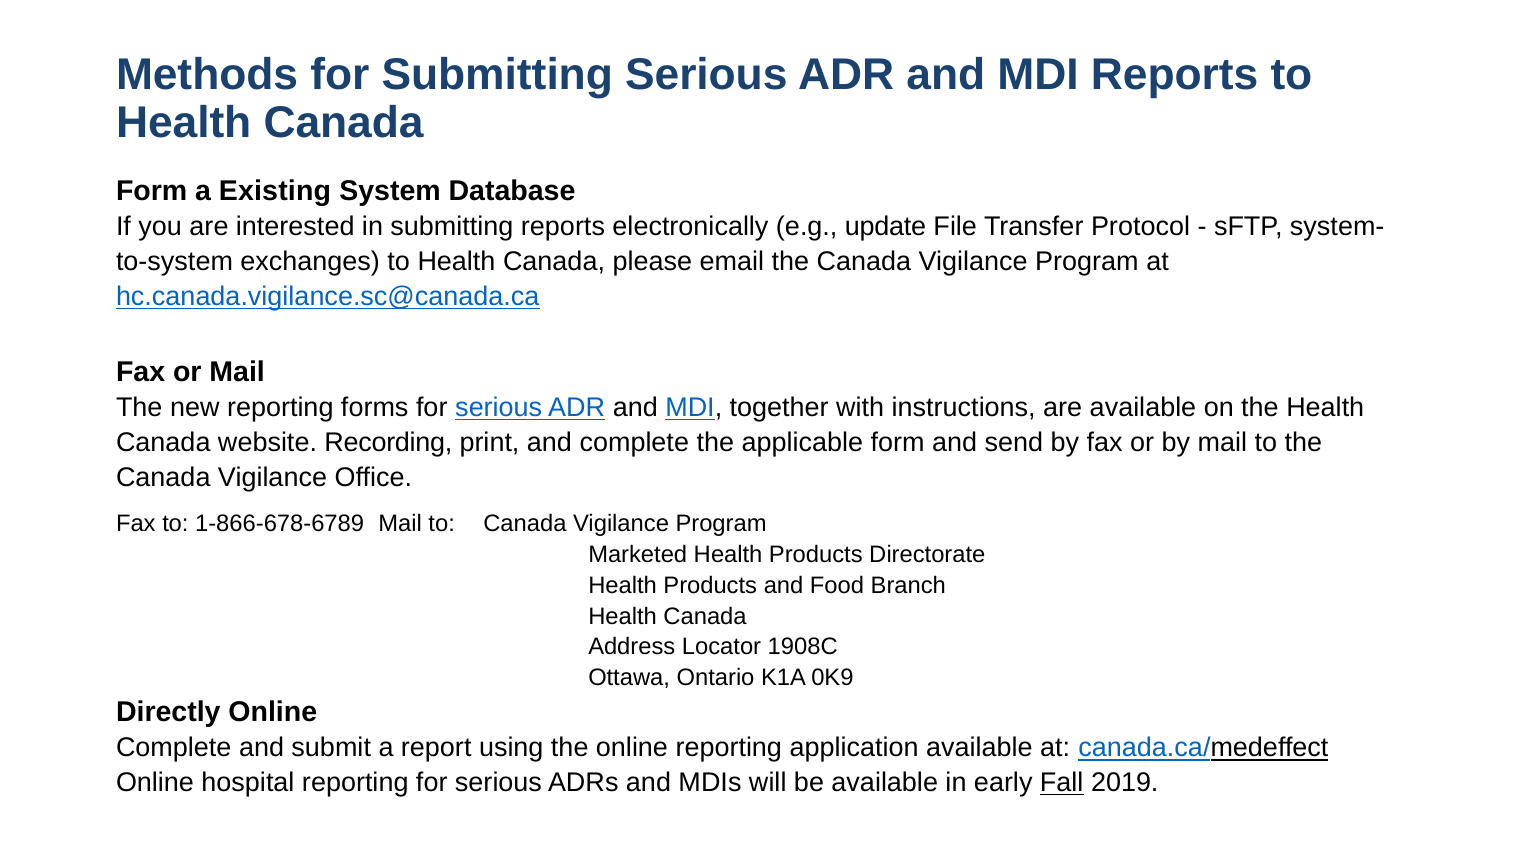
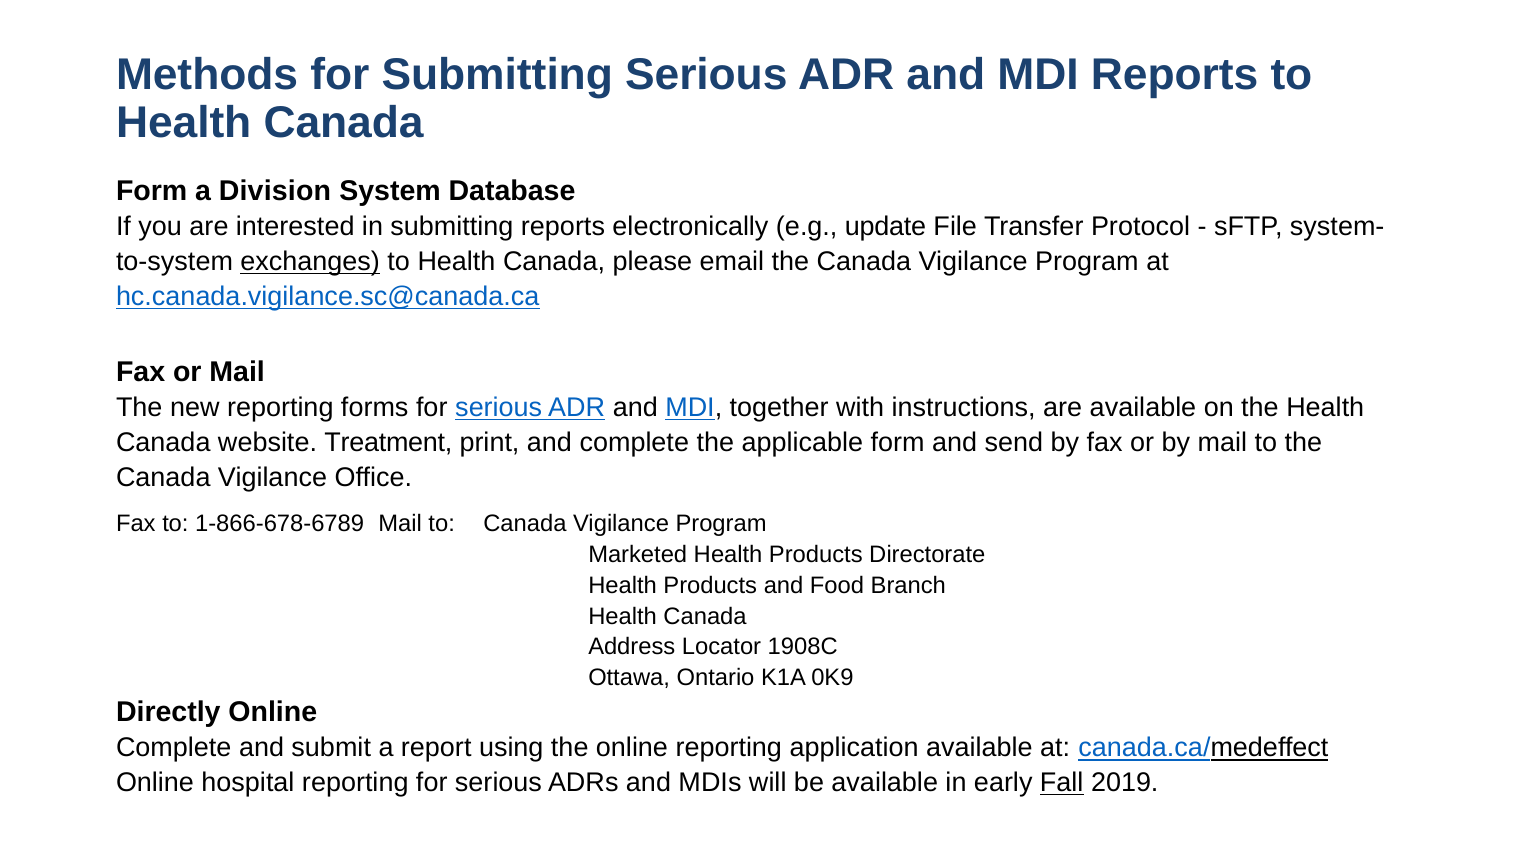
Existing: Existing -> Division
exchanges underline: none -> present
Recording: Recording -> Treatment
